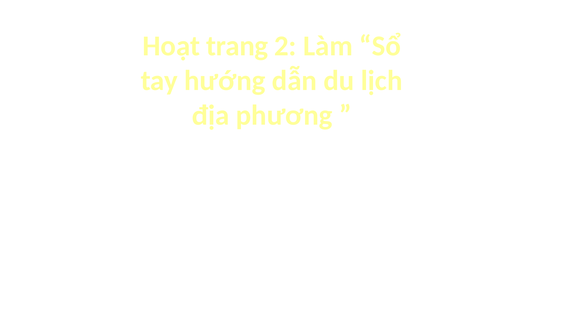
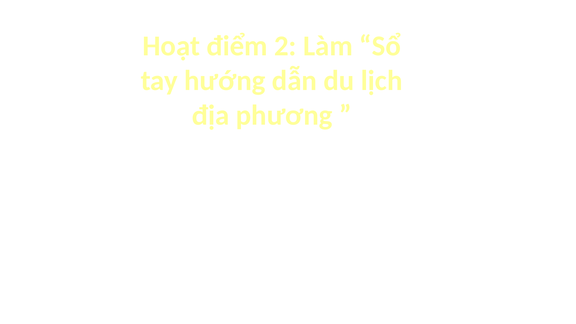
trang: trang -> điểm
